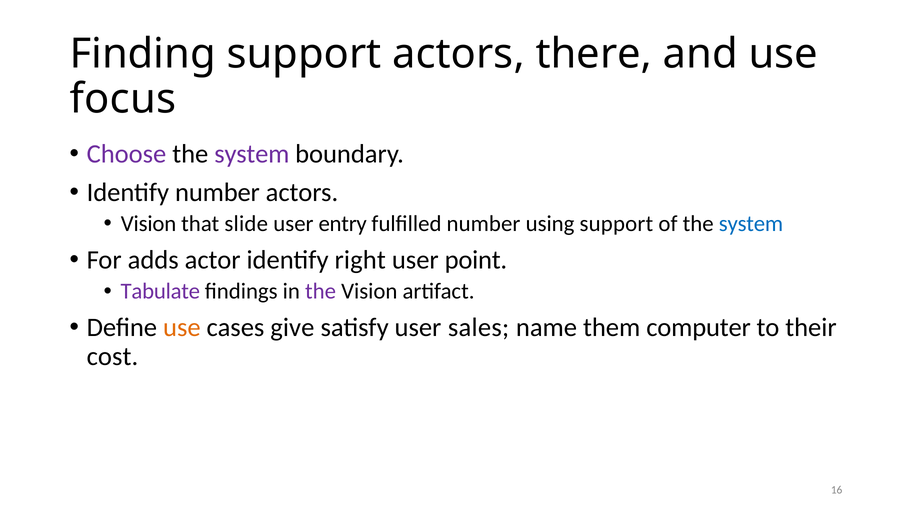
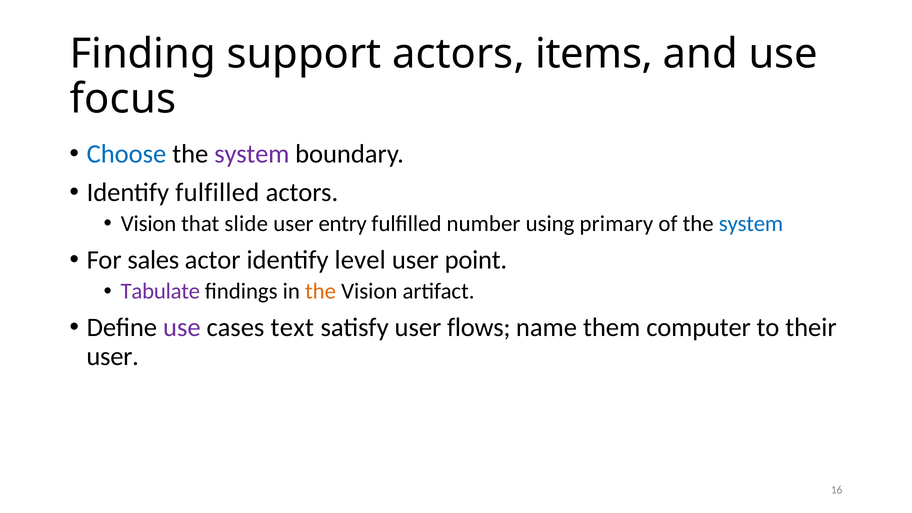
there: there -> items
Choose colour: purple -> blue
Identify number: number -> fulfilled
using support: support -> primary
adds: adds -> sales
right: right -> level
the at (321, 291) colour: purple -> orange
use at (182, 328) colour: orange -> purple
give: give -> text
sales: sales -> flows
cost at (112, 356): cost -> user
